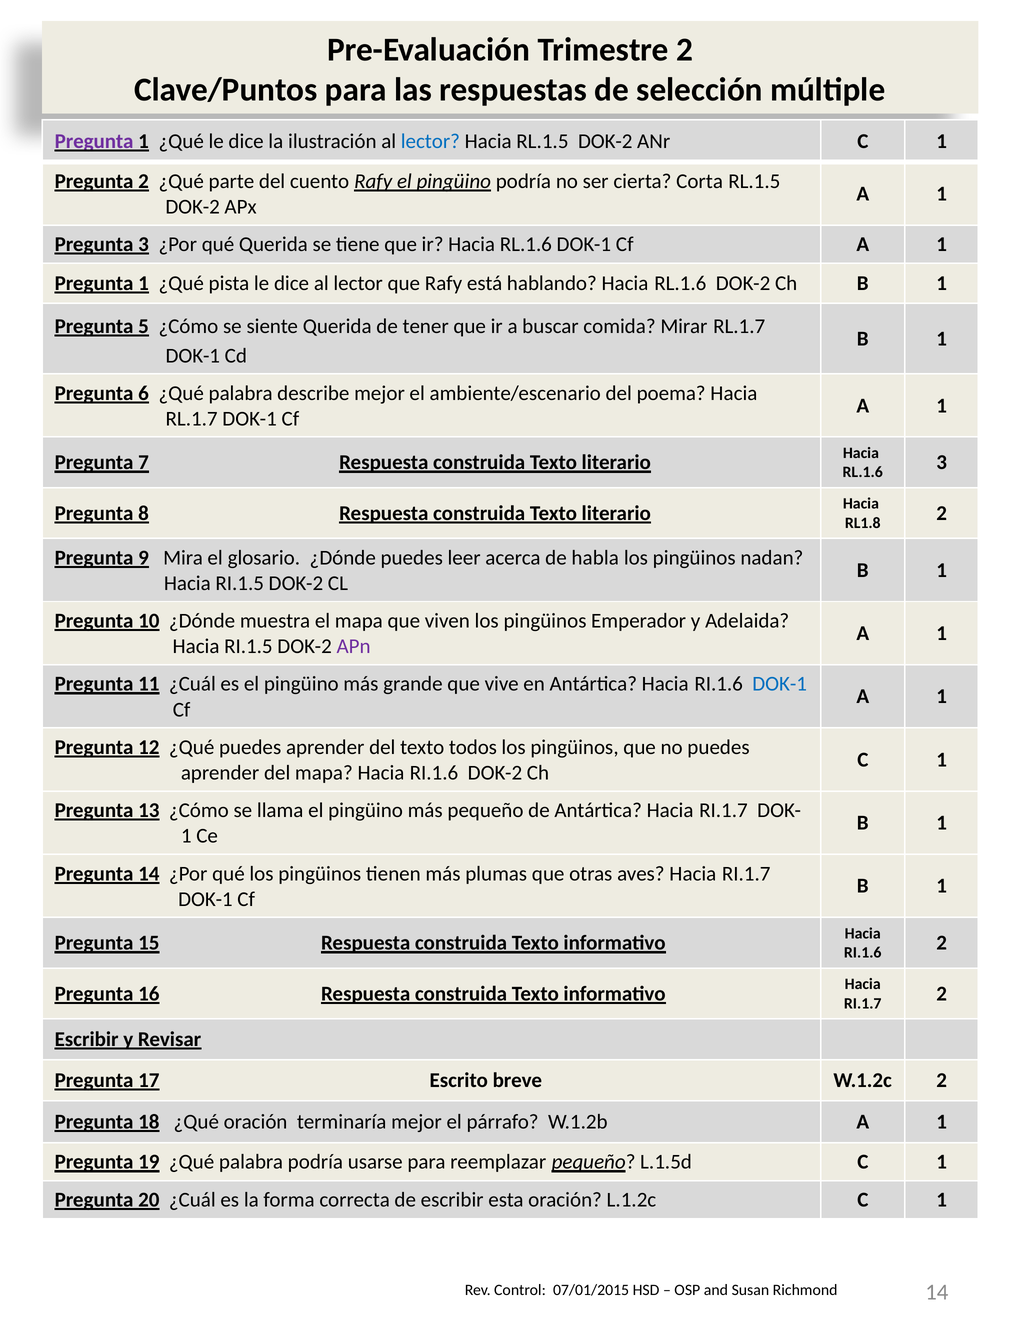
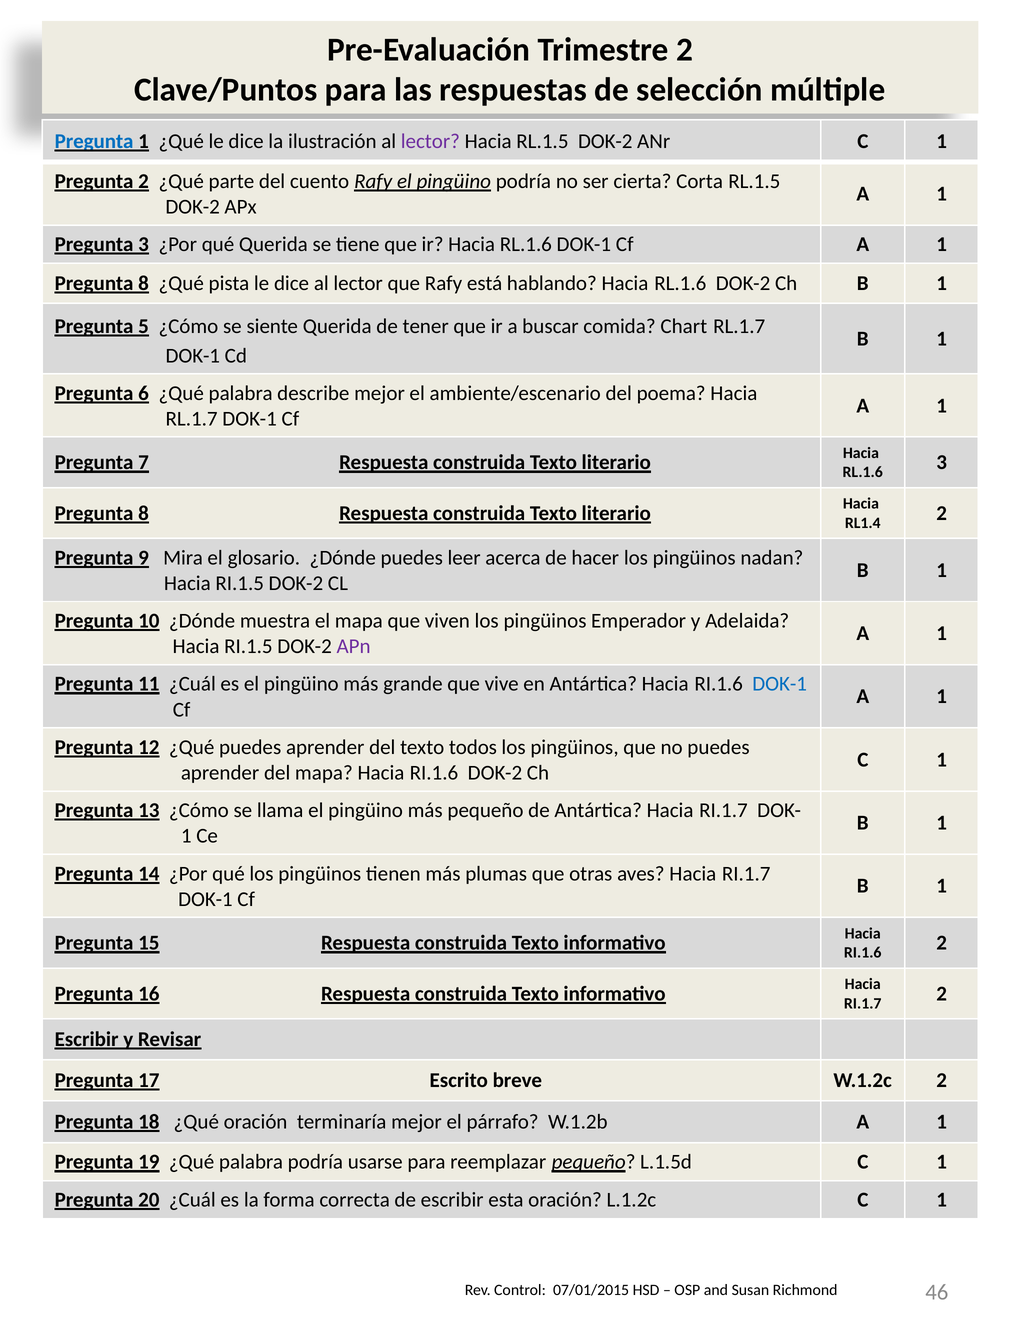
Pregunta at (94, 141) colour: purple -> blue
lector at (430, 141) colour: blue -> purple
1 at (143, 283): 1 -> 8
Mirar: Mirar -> Chart
RL1.8: RL1.8 -> RL1.4
habla: habla -> hacer
14 at (937, 1292): 14 -> 46
